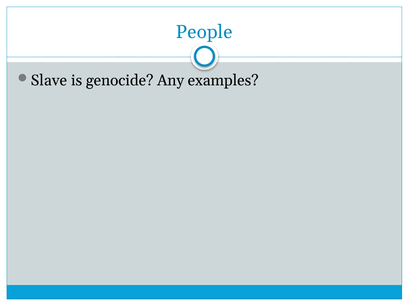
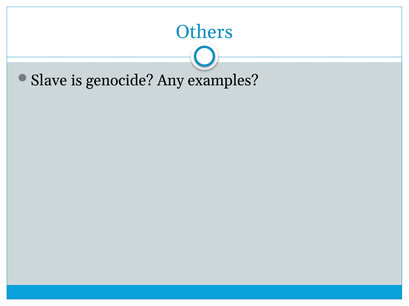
People: People -> Others
